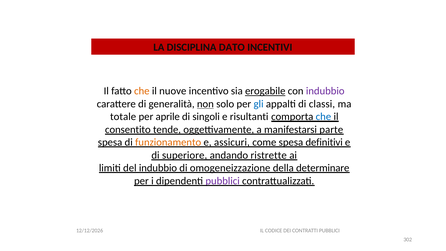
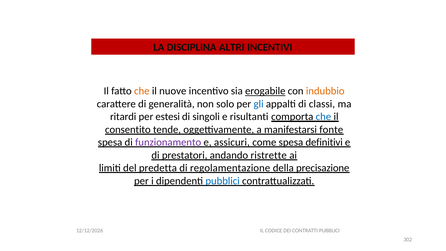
DATO: DATO -> ALTRI
indubbio at (325, 91) colour: purple -> orange
non underline: present -> none
totale: totale -> ritardi
aprile: aprile -> estesi
parte: parte -> fonte
funzionamento colour: orange -> purple
superiore: superiore -> prestatori
del indubbio: indubbio -> predetta
omogeneizzazione: omogeneizzazione -> regolamentazione
determinare: determinare -> precisazione
pubblici at (223, 181) colour: purple -> blue
